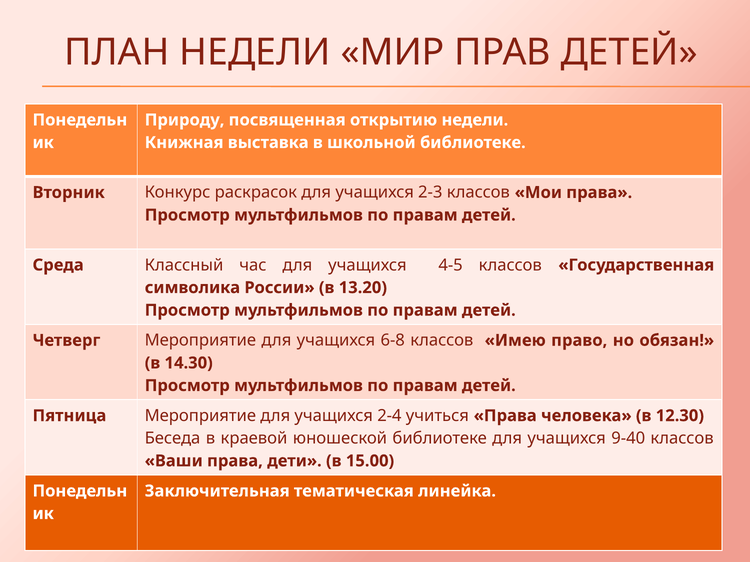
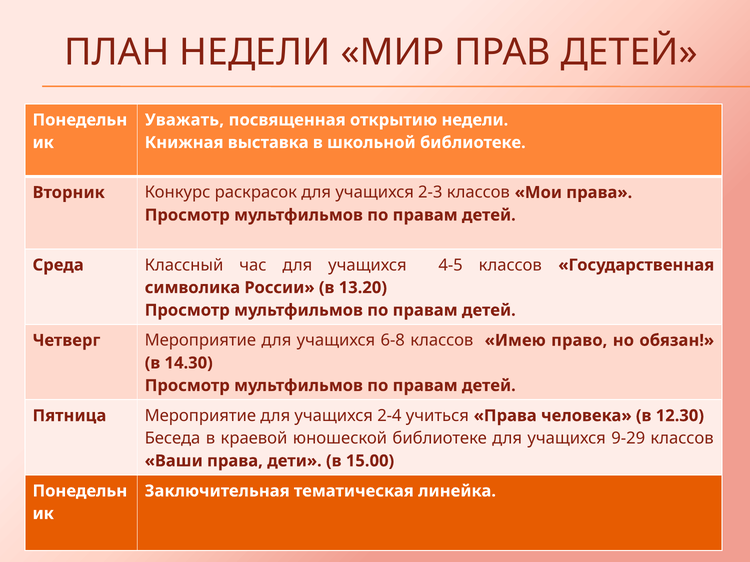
Природу: Природу -> Уважать
9-40: 9-40 -> 9-29
